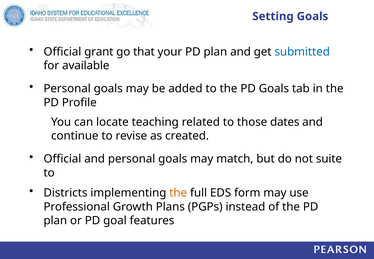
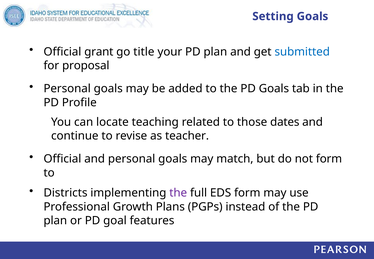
that: that -> title
available: available -> proposal
created: created -> teacher
not suite: suite -> form
the at (178, 193) colour: orange -> purple
